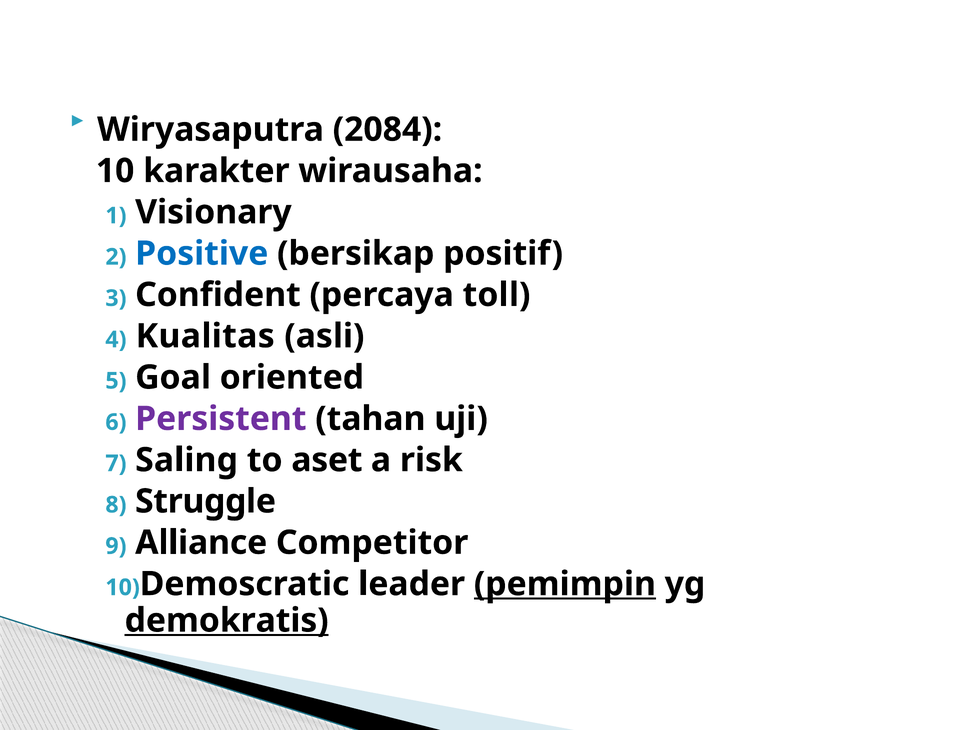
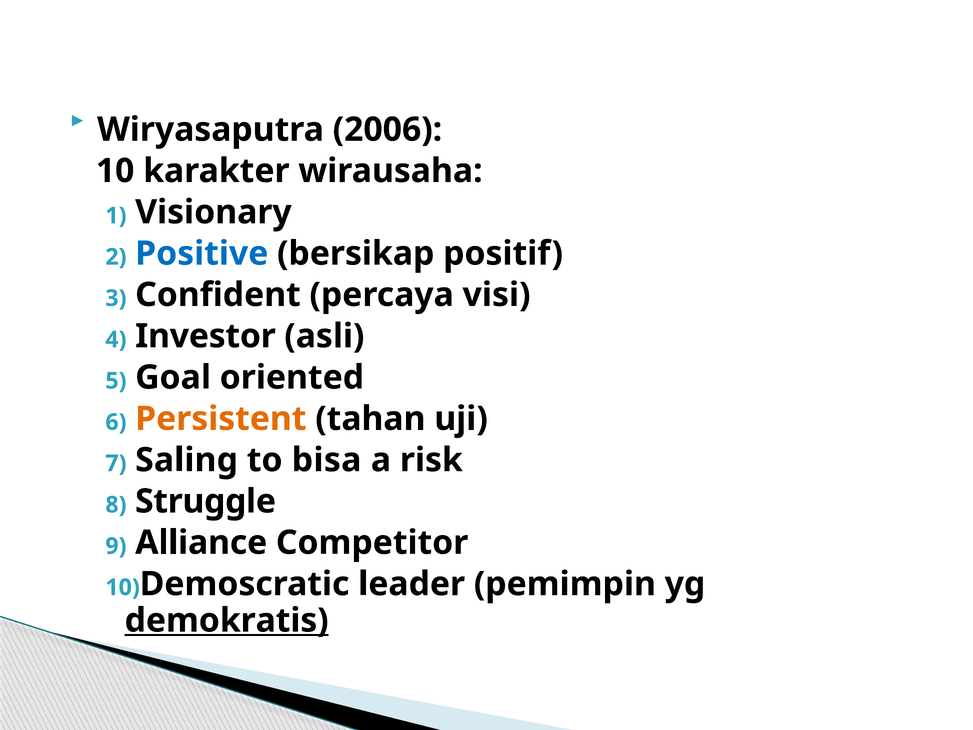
2084: 2084 -> 2006
toll: toll -> visi
Kualitas: Kualitas -> Investor
Persistent colour: purple -> orange
aset: aset -> bisa
pemimpin underline: present -> none
